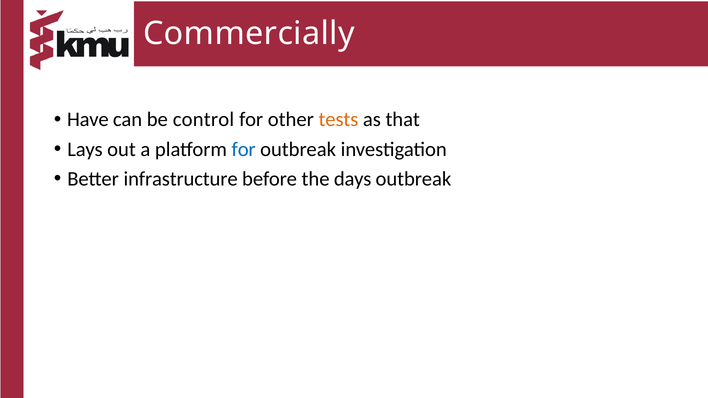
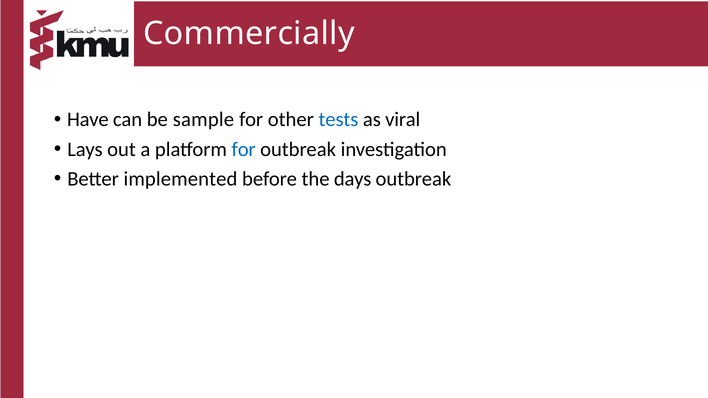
control: control -> sample
tests colour: orange -> blue
that: that -> viral
infrastructure: infrastructure -> implemented
